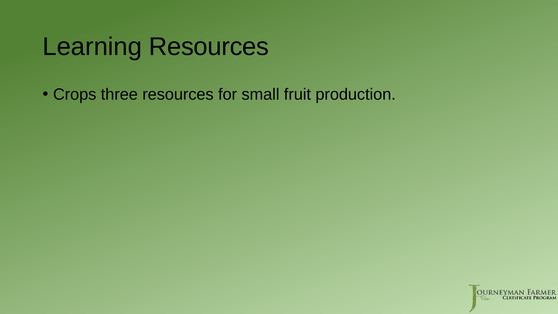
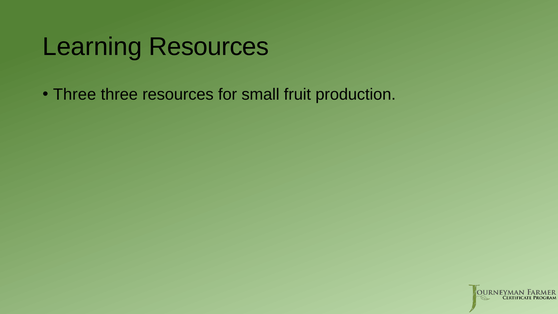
Crops at (75, 94): Crops -> Three
